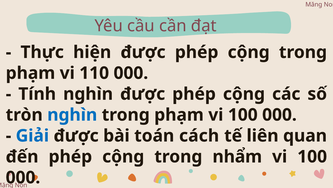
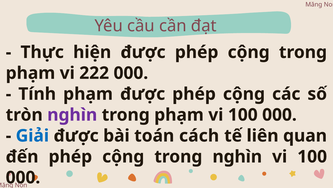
110: 110 -> 222
Tính nghìn: nghìn -> phạm
nghìn at (72, 114) colour: blue -> purple
trong nhẩm: nhẩm -> nghìn
